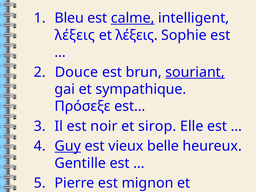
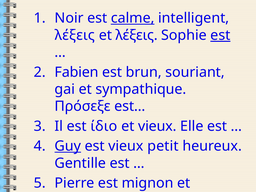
Bleu: Bleu -> Noir
est at (220, 35) underline: none -> present
Douce: Douce -> Fabien
souriant underline: present -> none
noir: noir -> ίδιο
et sirop: sirop -> vieux
belle: belle -> petit
